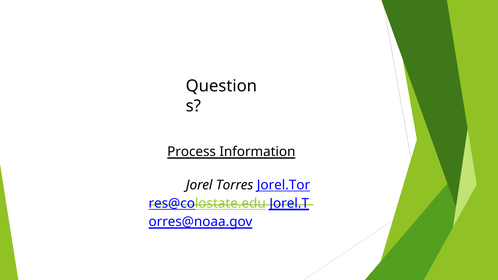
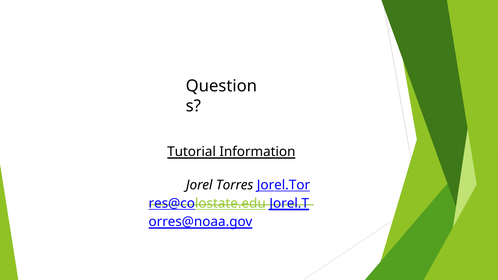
Process: Process -> Tutorial
